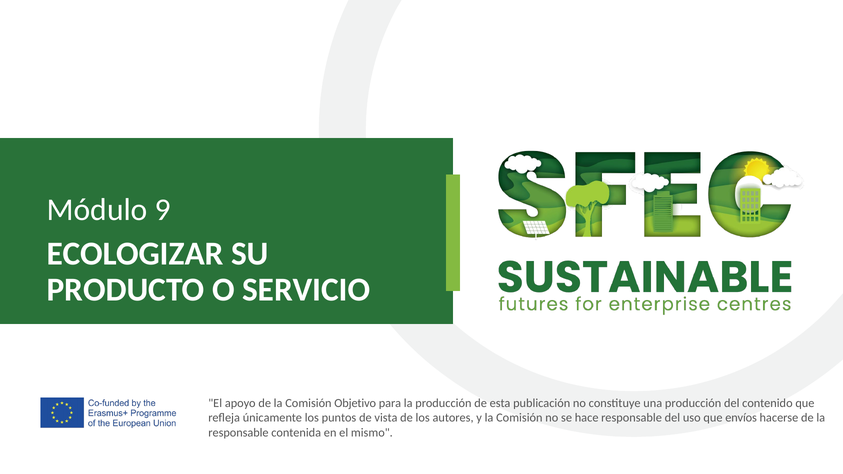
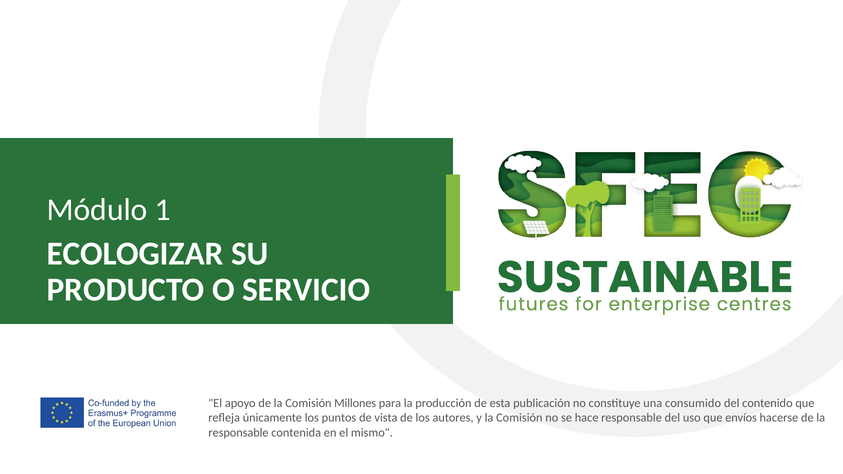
9: 9 -> 1
Objetivo: Objetivo -> Millones
una producción: producción -> consumido
